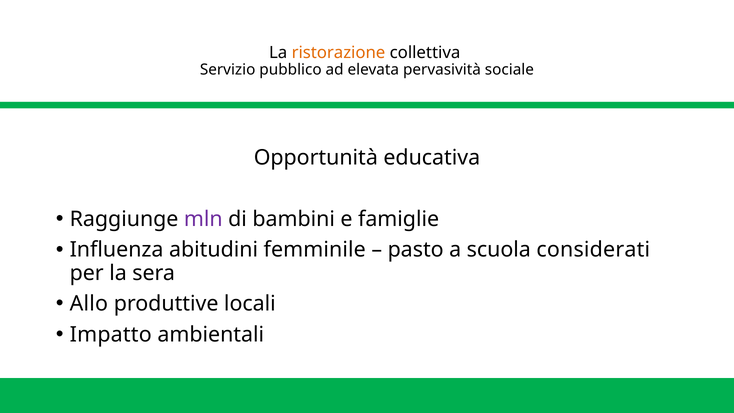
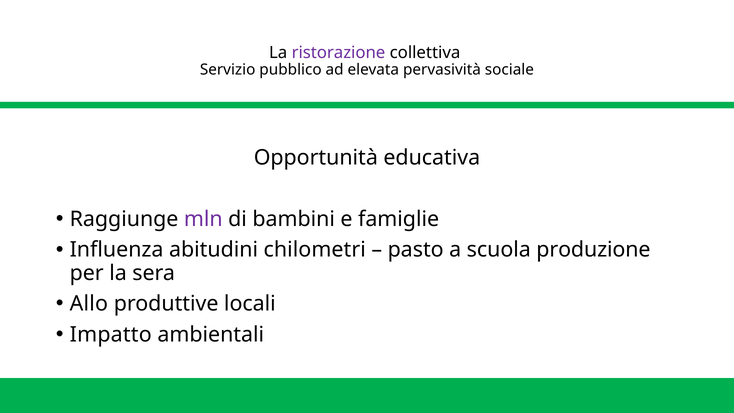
ristorazione colour: orange -> purple
femminile: femminile -> chilometri
considerati: considerati -> produzione
